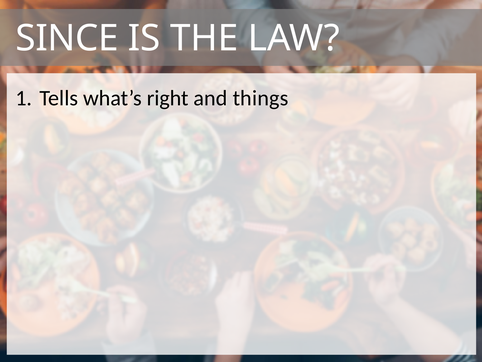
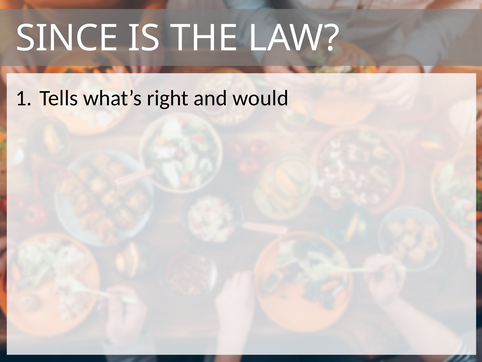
things: things -> would
